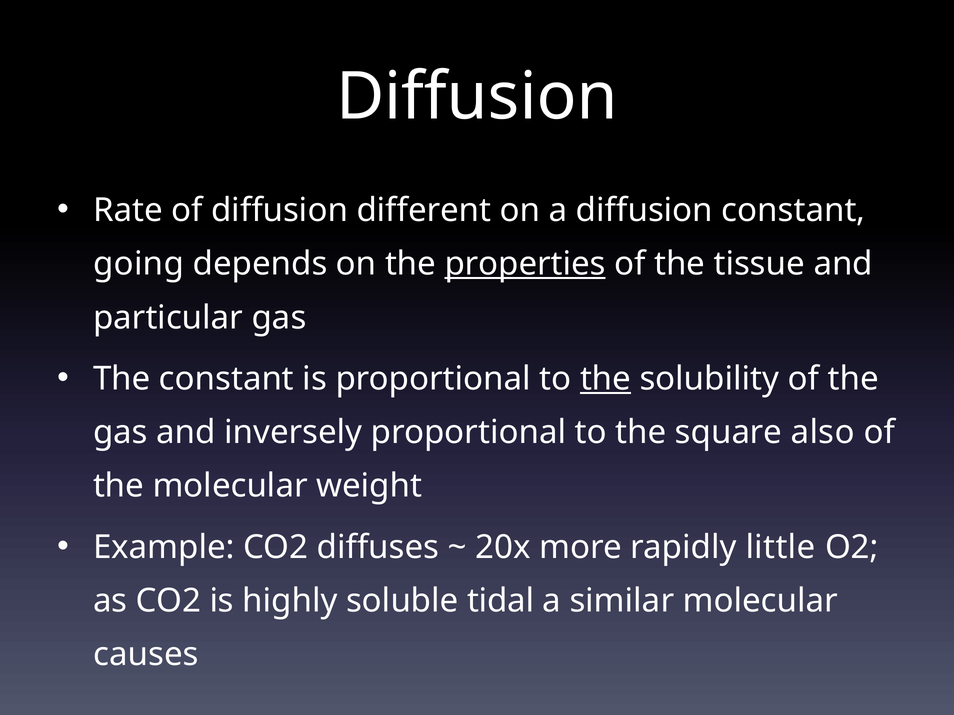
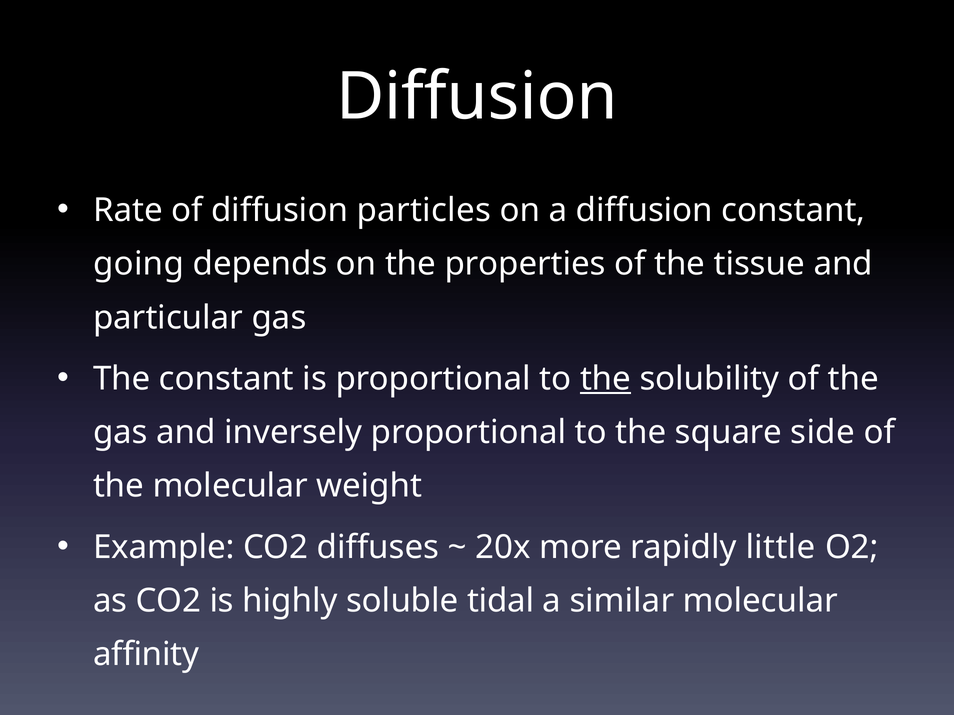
different: different -> particles
properties underline: present -> none
also: also -> side
causes: causes -> affinity
